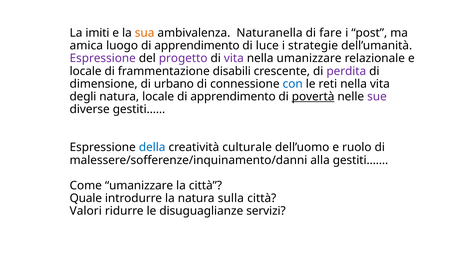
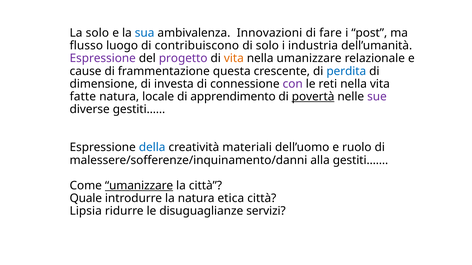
La imiti: imiti -> solo
sua colour: orange -> blue
Naturanella: Naturanella -> Innovazioni
amica: amica -> flusso
luogo di apprendimento: apprendimento -> contribuiscono
di luce: luce -> solo
strategie: strategie -> industria
vita at (234, 59) colour: purple -> orange
locale at (86, 71): locale -> cause
disabili: disabili -> questa
perdita colour: purple -> blue
urbano: urbano -> investa
con colour: blue -> purple
degli: degli -> fatte
culturale: culturale -> materiali
umanizzare at (139, 186) underline: none -> present
sulla: sulla -> etica
Valori: Valori -> Lipsia
